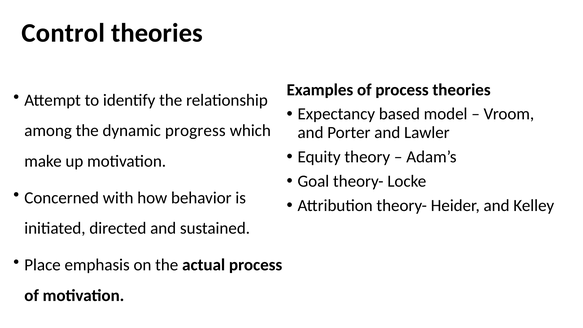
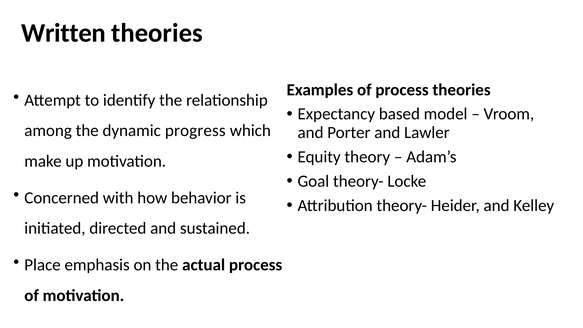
Control: Control -> Written
